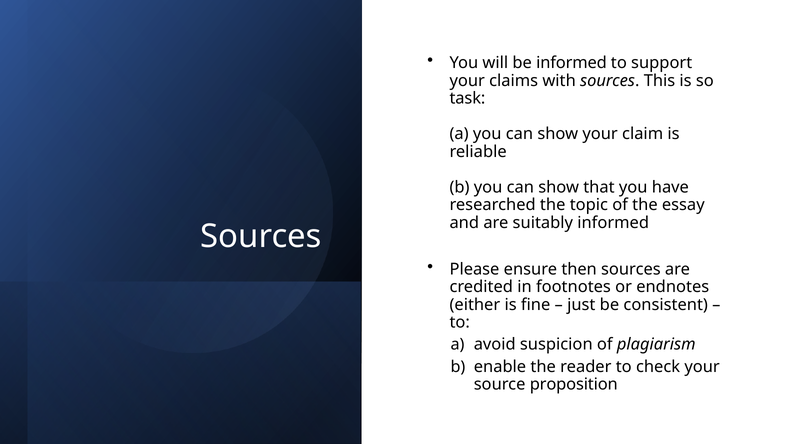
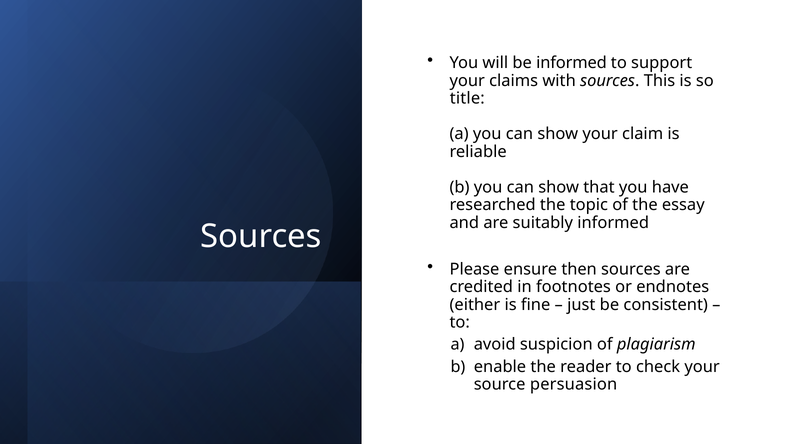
task: task -> title
proposition: proposition -> persuasion
